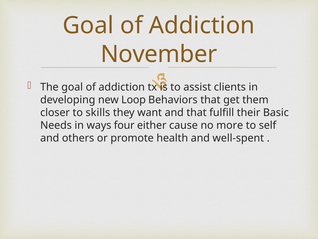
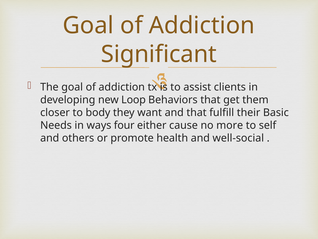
November: November -> Significant
skills: skills -> body
well-spent: well-spent -> well-social
